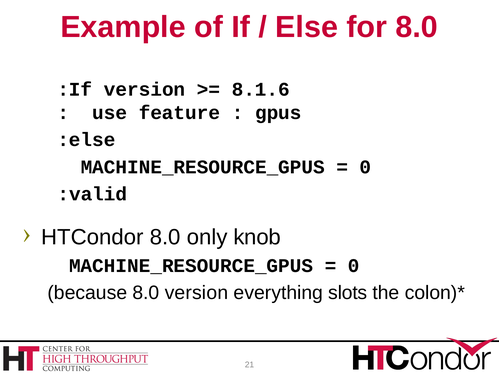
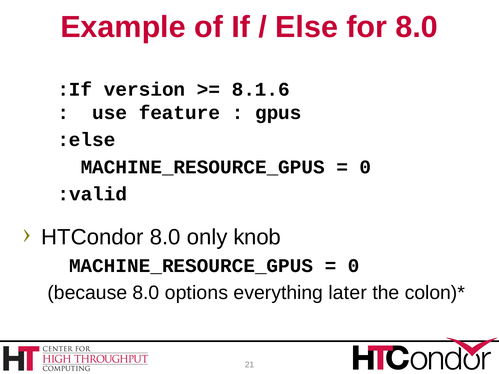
8.0 version: version -> options
slots: slots -> later
